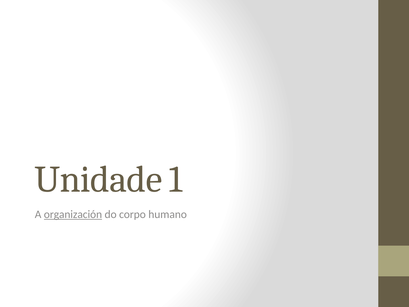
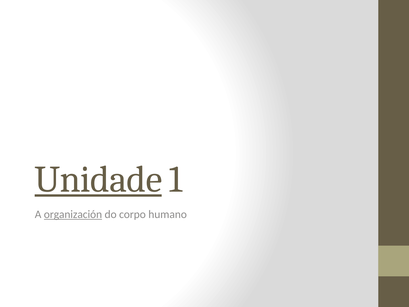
Unidade underline: none -> present
